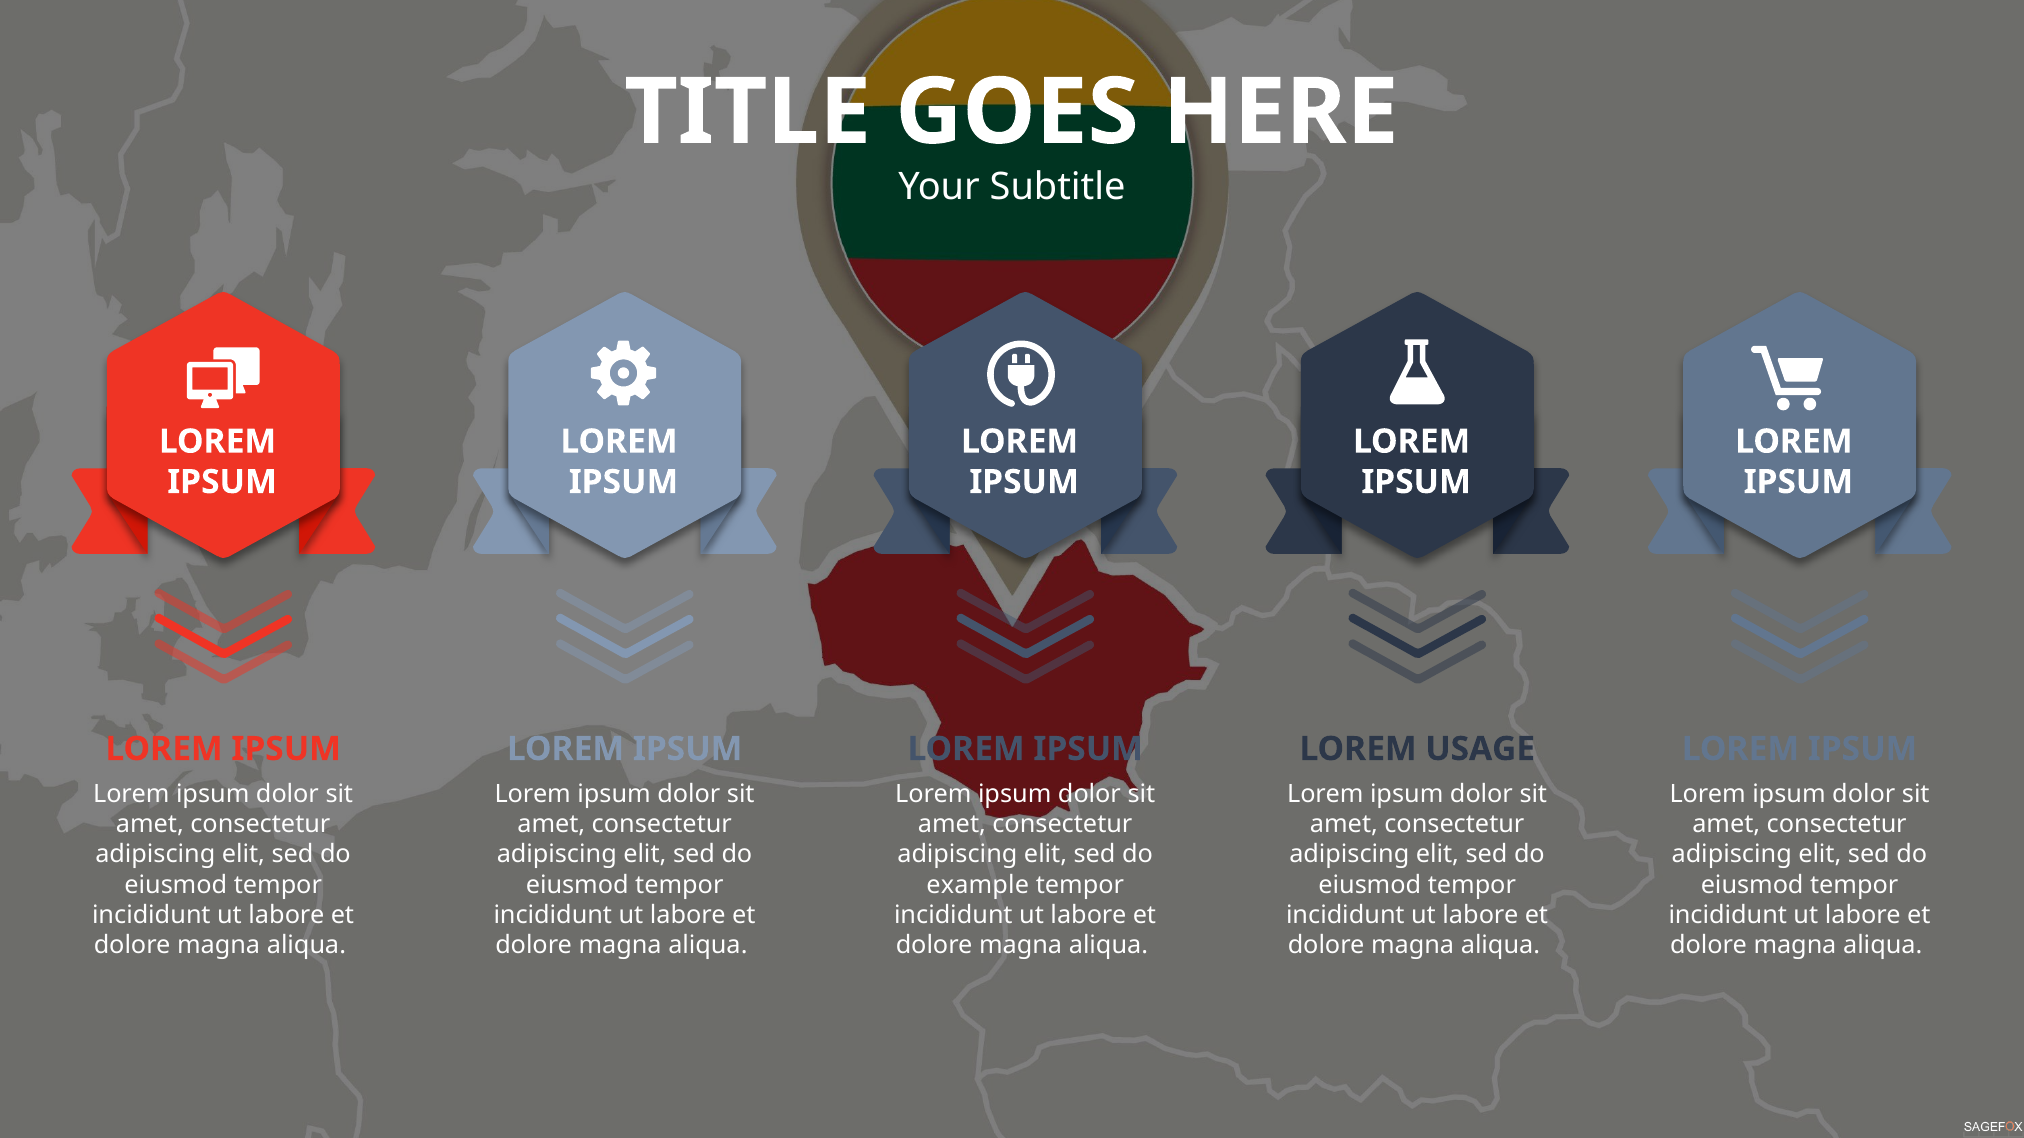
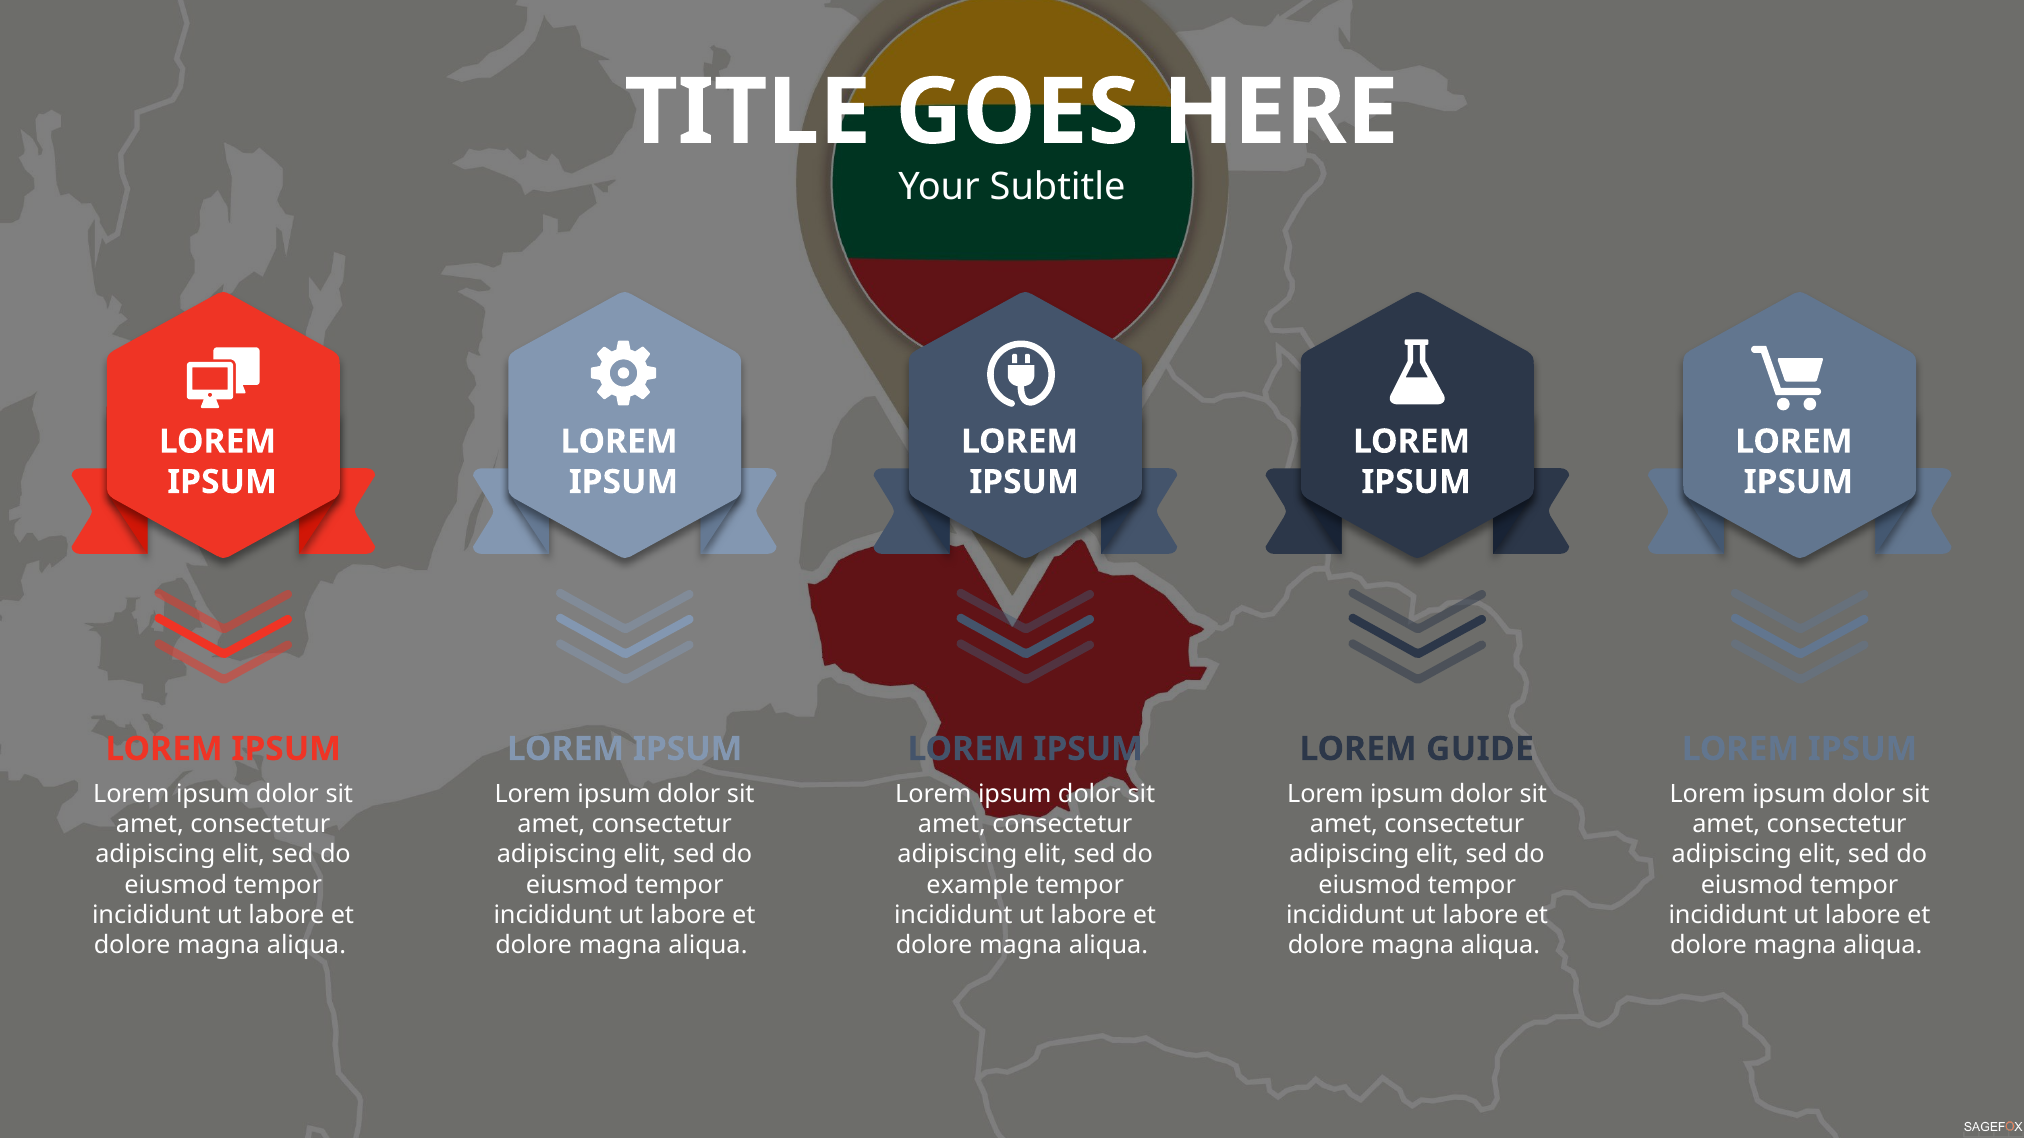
USAGE: USAGE -> GUIDE
